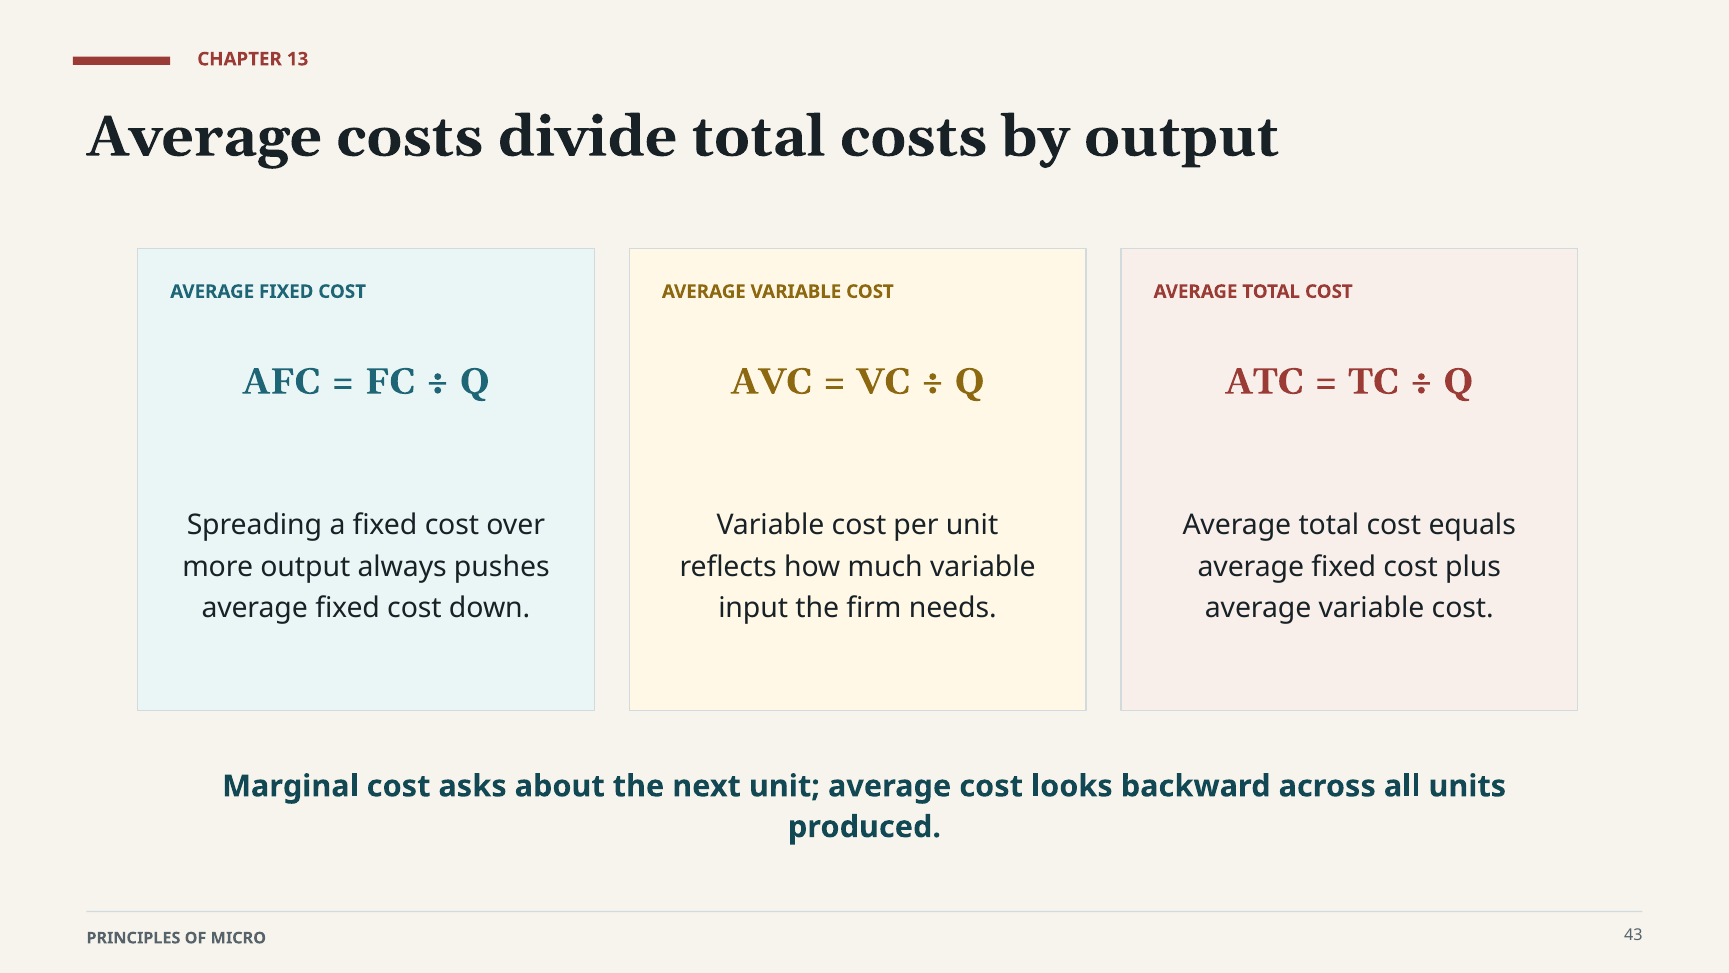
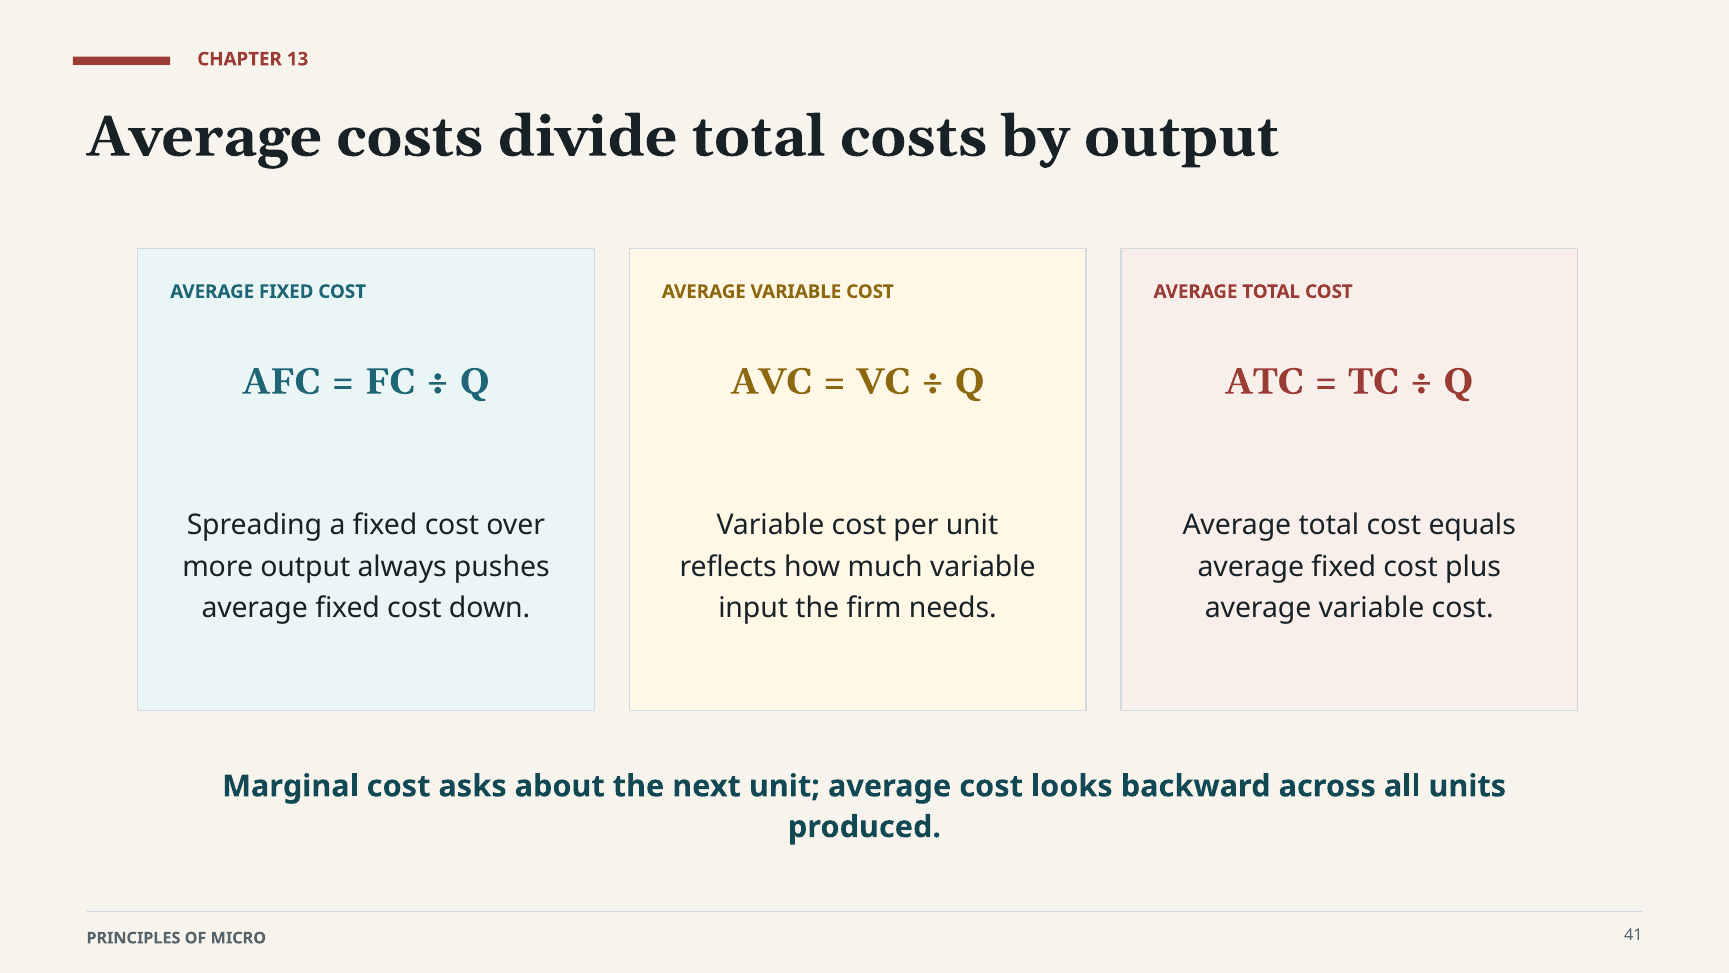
43: 43 -> 41
